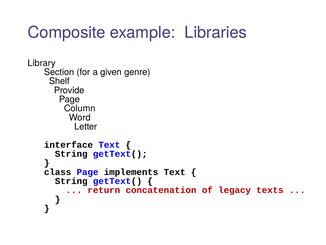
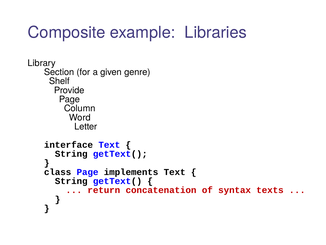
legacy: legacy -> syntax
